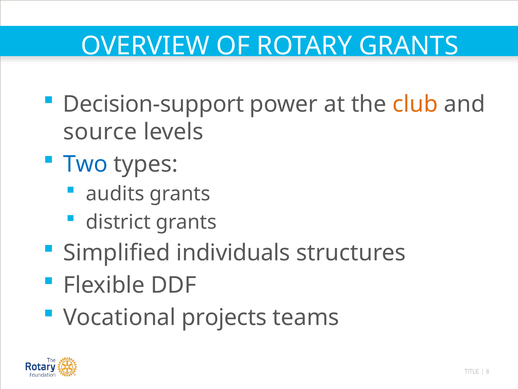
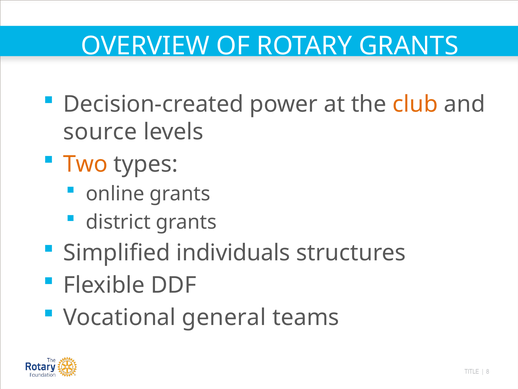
Decision-support: Decision-support -> Decision-created
Two colour: blue -> orange
audits: audits -> online
projects: projects -> general
